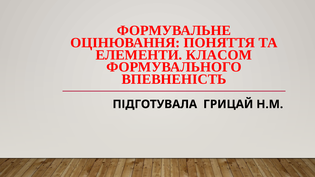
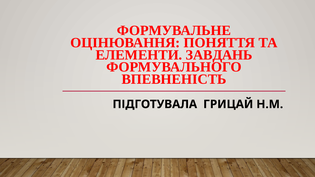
КЛАСОМ: КЛАСОМ -> ЗАВДАНЬ
